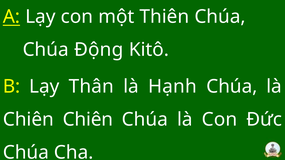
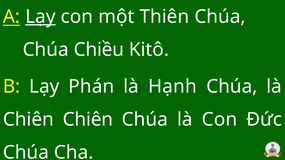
Lạy at (40, 17) underline: none -> present
Động: Động -> Chiều
Thân: Thân -> Phán
